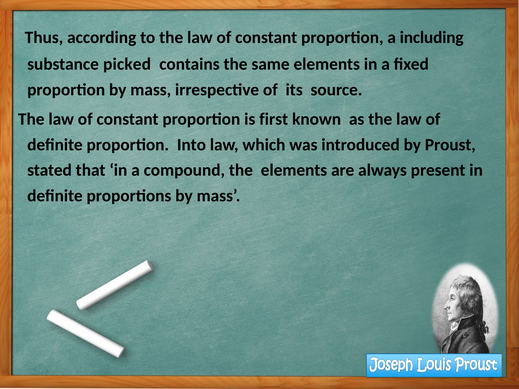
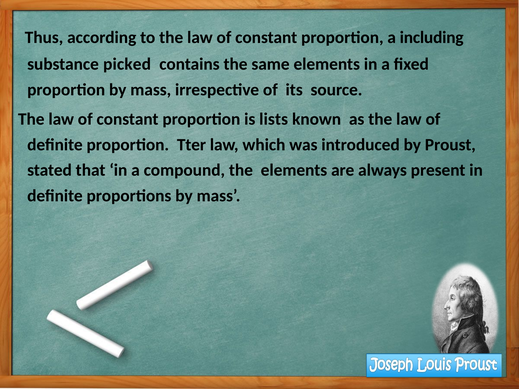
first: first -> lists
Into: Into -> Tter
